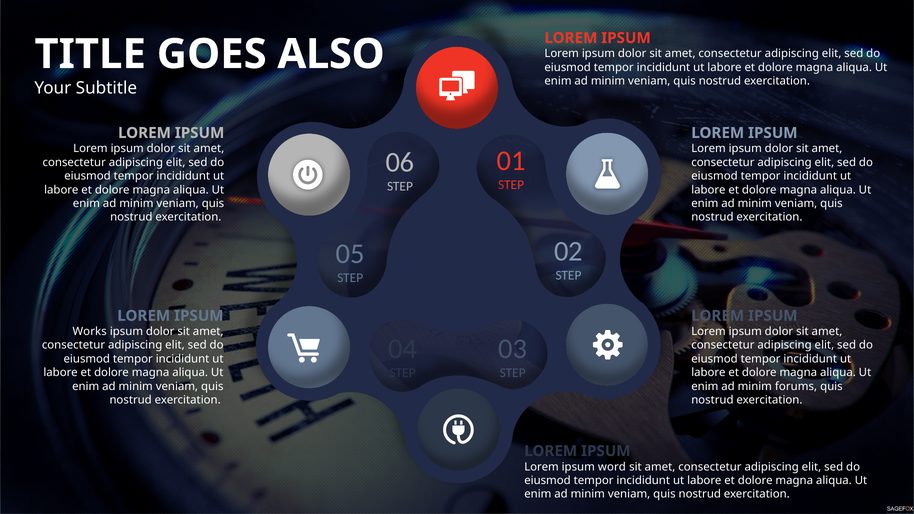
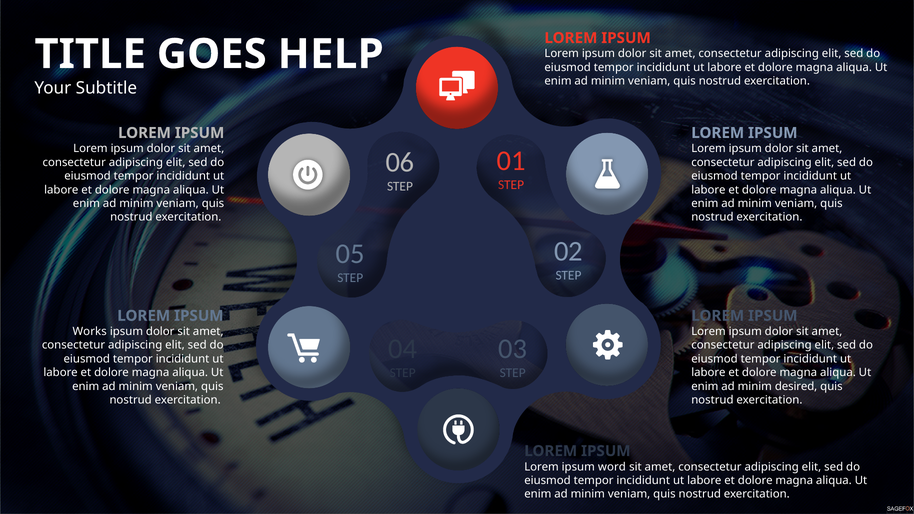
ALSO: ALSO -> HELP
forums: forums -> desired
